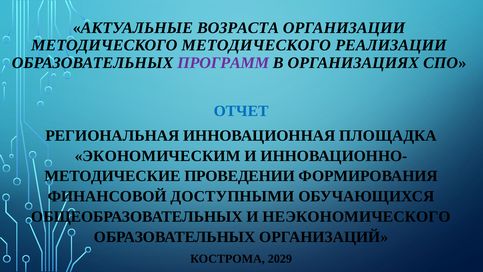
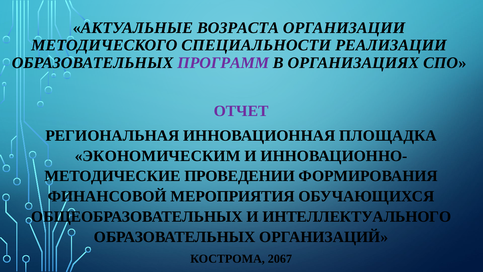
МЕТОДИЧЕСКОГО МЕТОДИЧЕСКОГО: МЕТОДИЧЕСКОГО -> СПЕЦИАЛЬНОСТИ
ОТЧЕТ colour: blue -> purple
ДОСТУПНЫМИ: ДОСТУПНЫМИ -> МЕРОПРИЯТИЯ
НЕЭКОНОМИЧЕСКОГО: НЕЭКОНОМИЧЕСКОГО -> ИНТЕЛЛЕКТУАЛЬНОГО
2029: 2029 -> 2067
